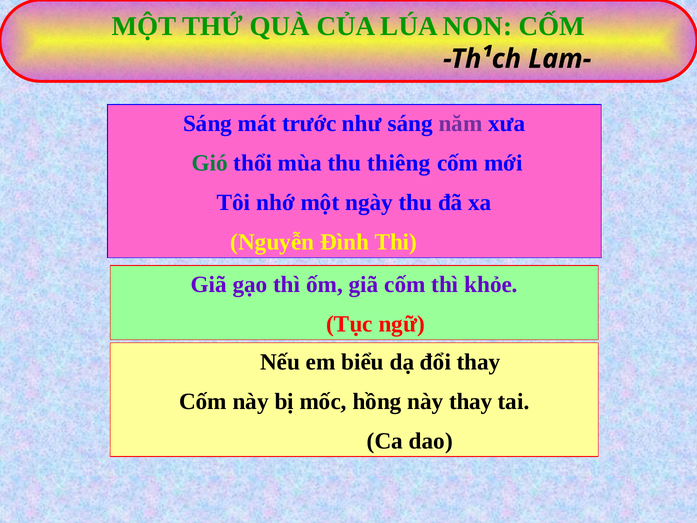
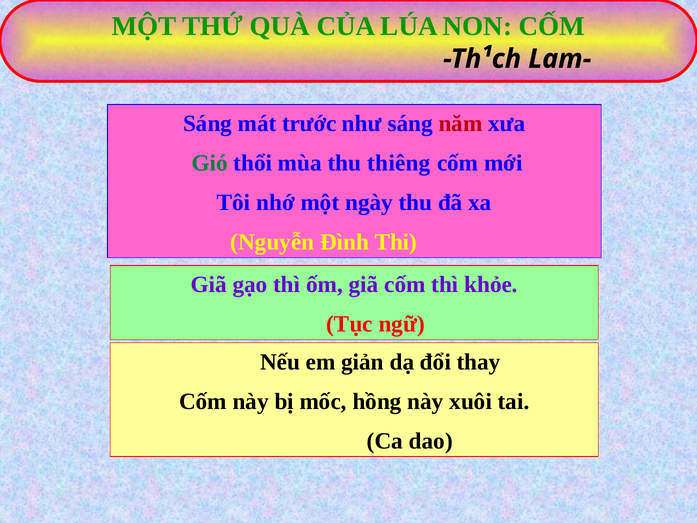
năm colour: purple -> red
biểu: biểu -> giản
này thay: thay -> xuôi
